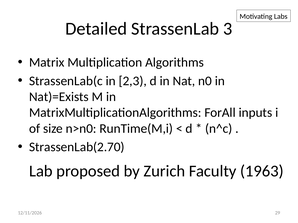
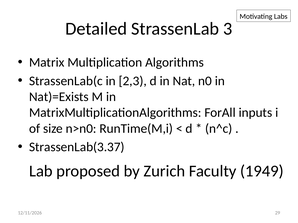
StrassenLab(2.70: StrassenLab(2.70 -> StrassenLab(3.37
1963: 1963 -> 1949
